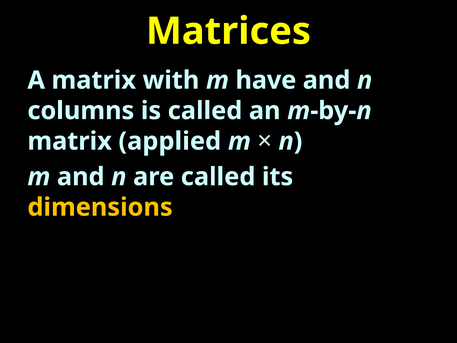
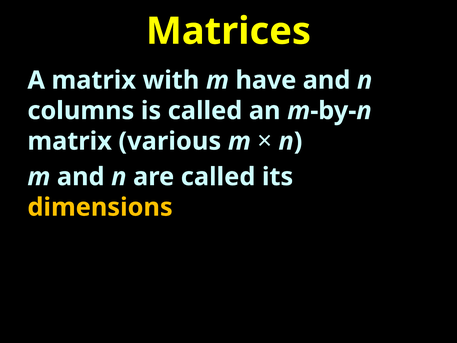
applied: applied -> various
